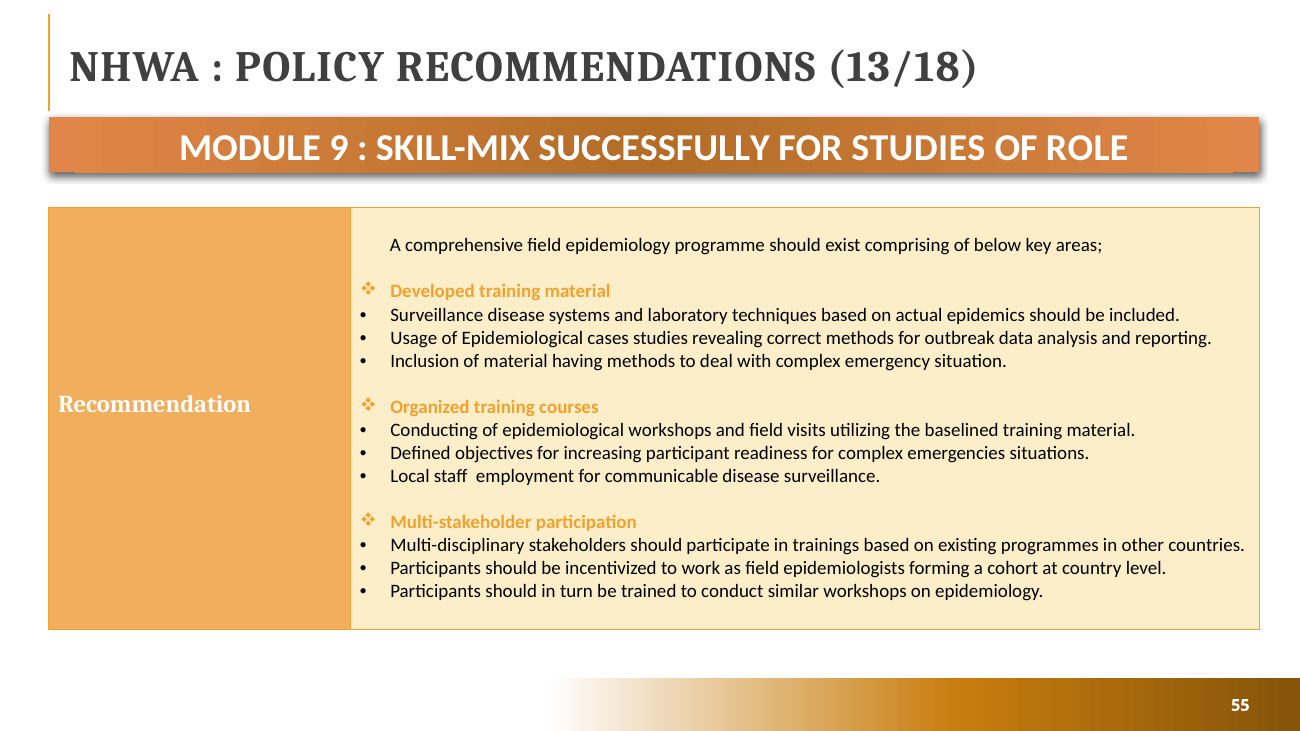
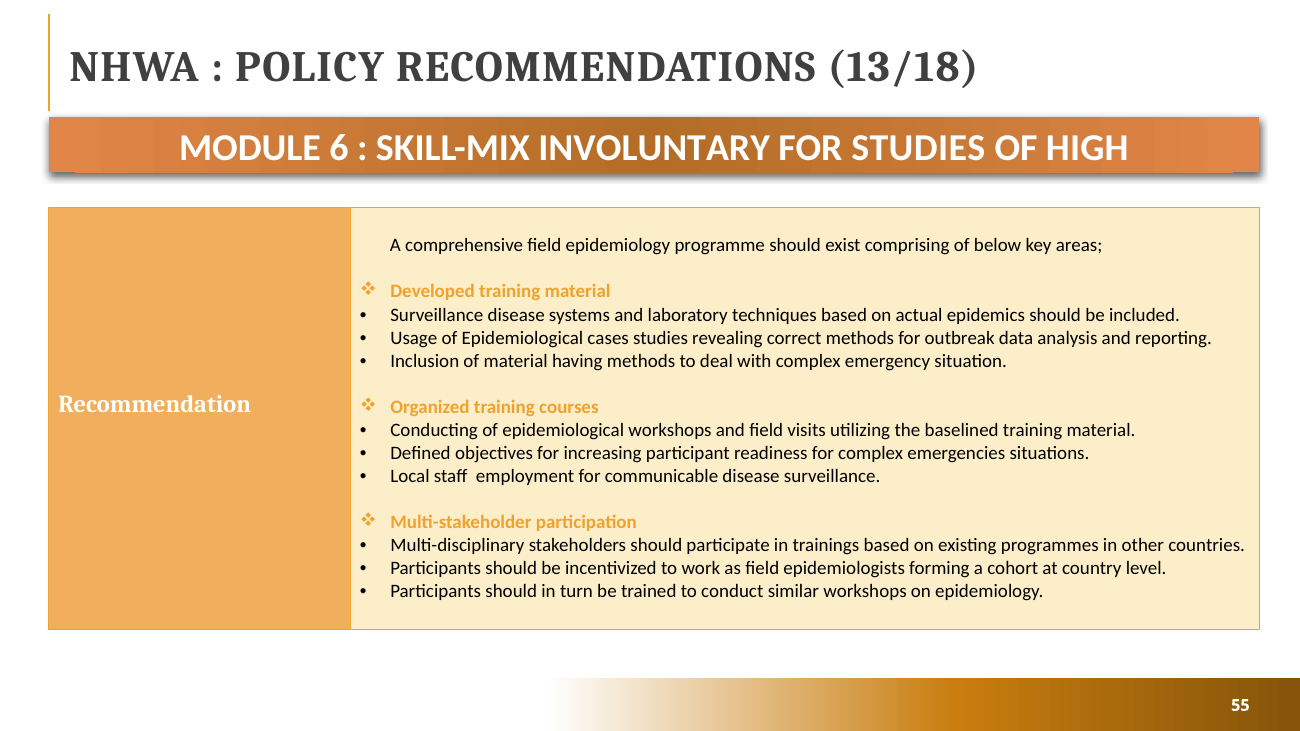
9: 9 -> 6
SUCCESSFULLY: SUCCESSFULLY -> INVOLUNTARY
ROLE: ROLE -> HIGH
